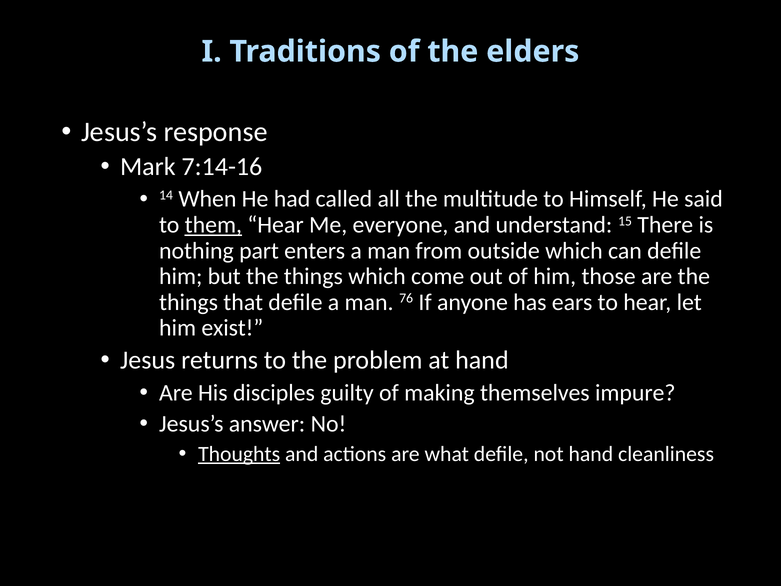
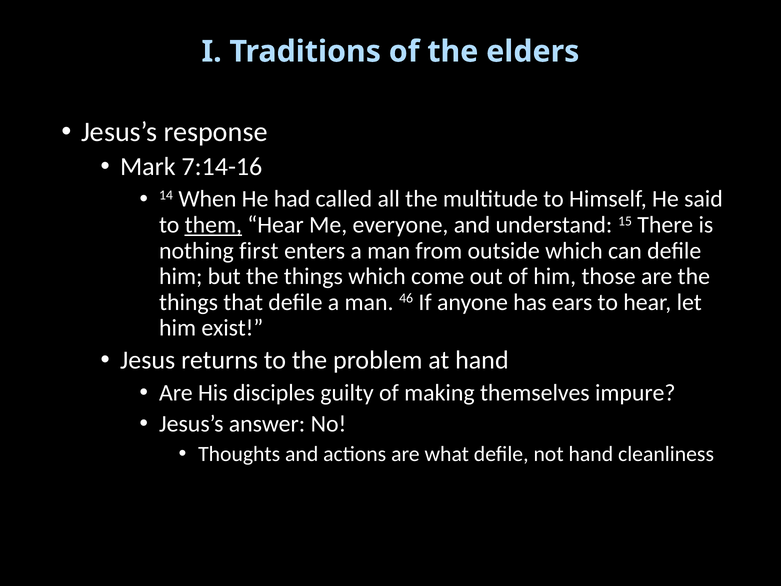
part: part -> first
76: 76 -> 46
Thoughts underline: present -> none
